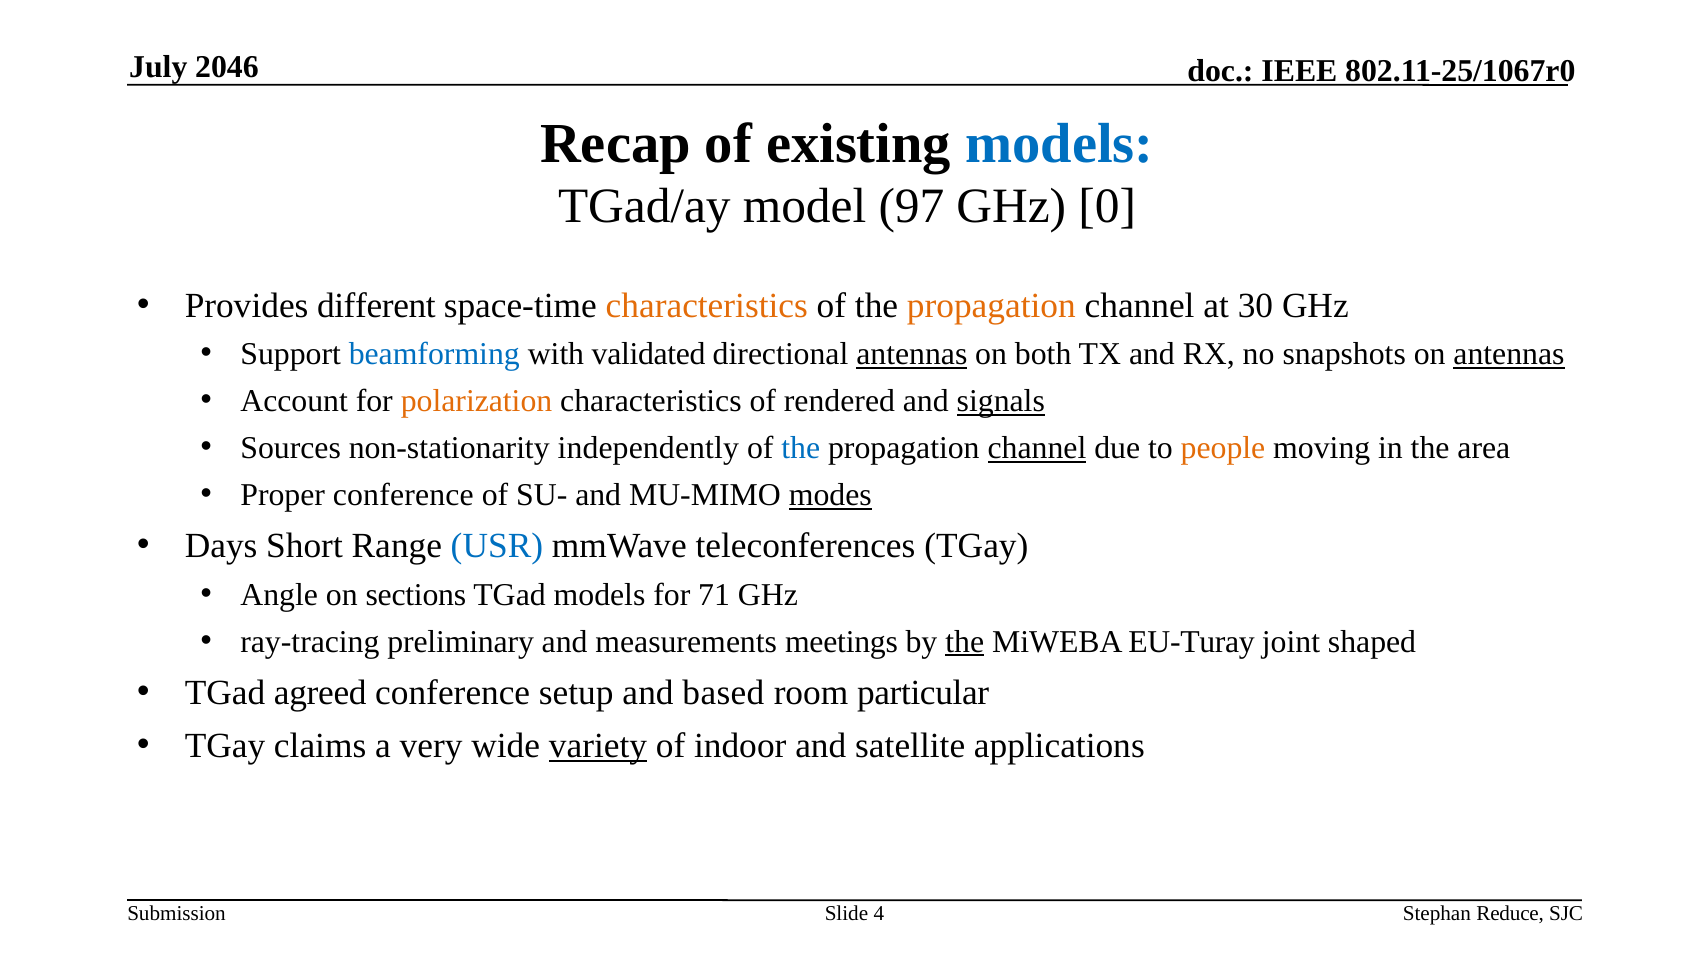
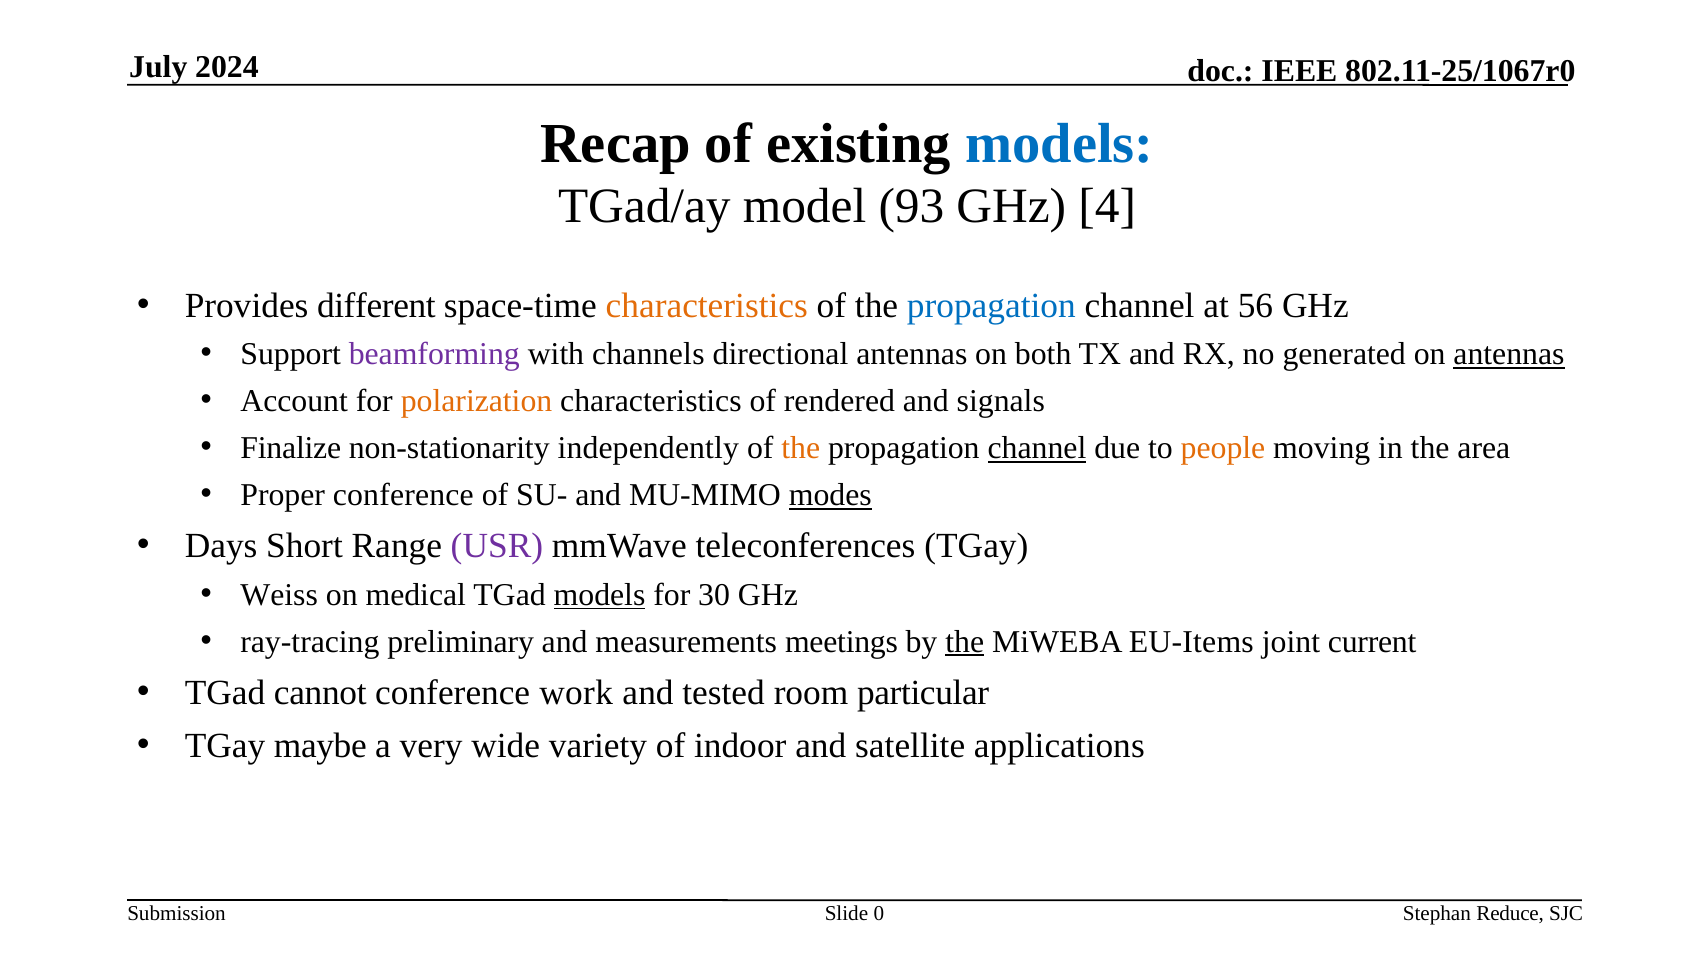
2046: 2046 -> 2024
97: 97 -> 93
0: 0 -> 4
propagation at (991, 305) colour: orange -> blue
30: 30 -> 56
beamforming colour: blue -> purple
validated: validated -> channels
antennas at (912, 354) underline: present -> none
snapshots: snapshots -> generated
signals underline: present -> none
Sources: Sources -> Finalize
the at (801, 448) colour: blue -> orange
USR colour: blue -> purple
Angle: Angle -> Weiss
sections: sections -> medical
models at (600, 595) underline: none -> present
71: 71 -> 30
EU-Turay: EU-Turay -> EU-Items
shaped: shaped -> current
agreed: agreed -> cannot
setup: setup -> work
based: based -> tested
claims: claims -> maybe
variety underline: present -> none
4: 4 -> 0
